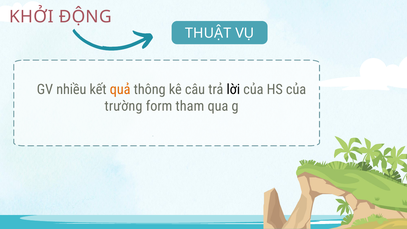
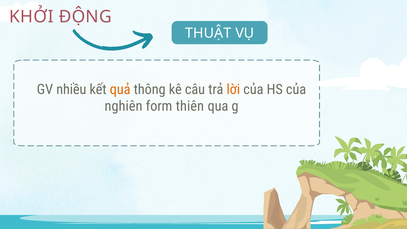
lời colour: black -> orange
trường: trường -> nghiên
tham: tham -> thiên
